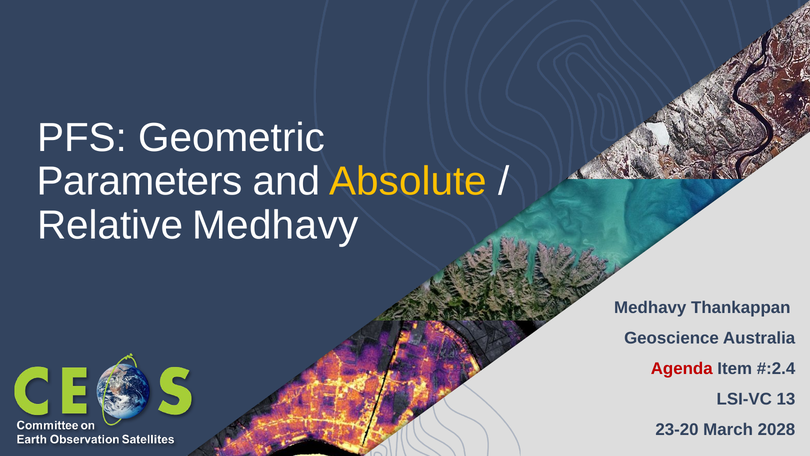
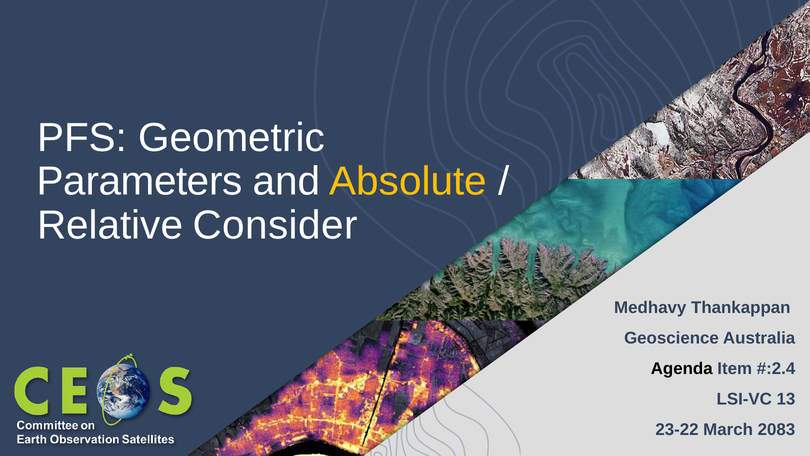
Relative Medhavy: Medhavy -> Consider
Agenda colour: red -> black
23-20: 23-20 -> 23-22
2028: 2028 -> 2083
